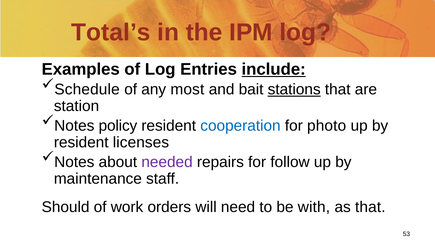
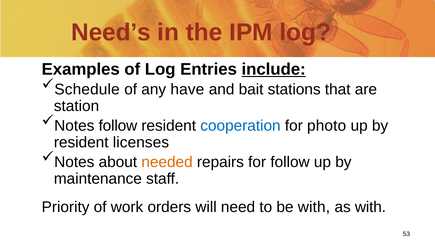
Total’s: Total’s -> Need’s
most: most -> have
stations underline: present -> none
Notes policy: policy -> follow
needed colour: purple -> orange
Should: Should -> Priority
as that: that -> with
